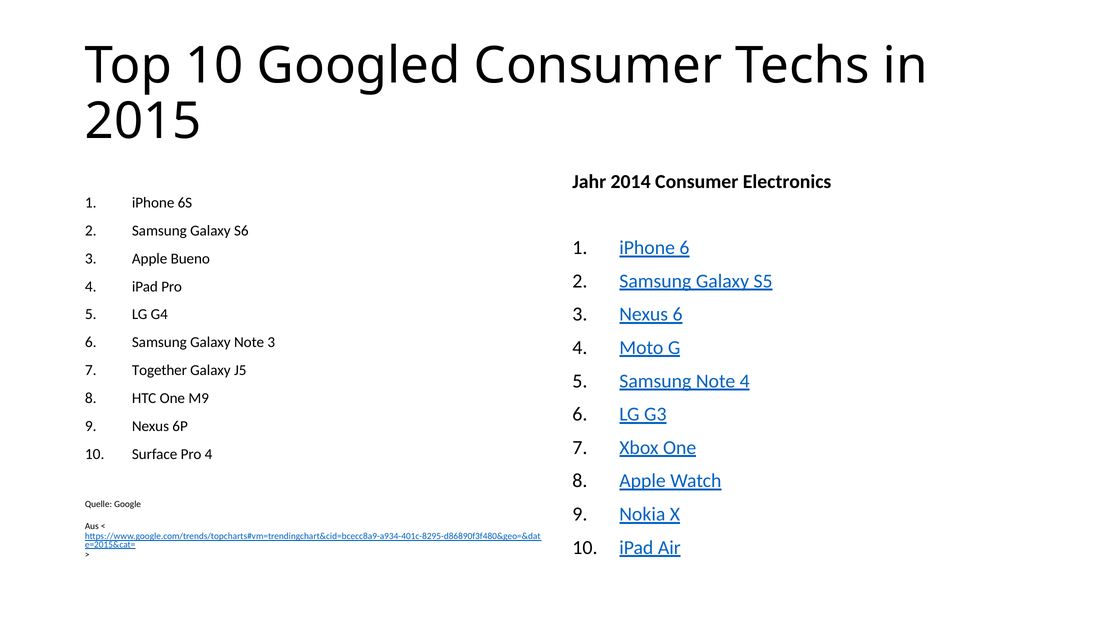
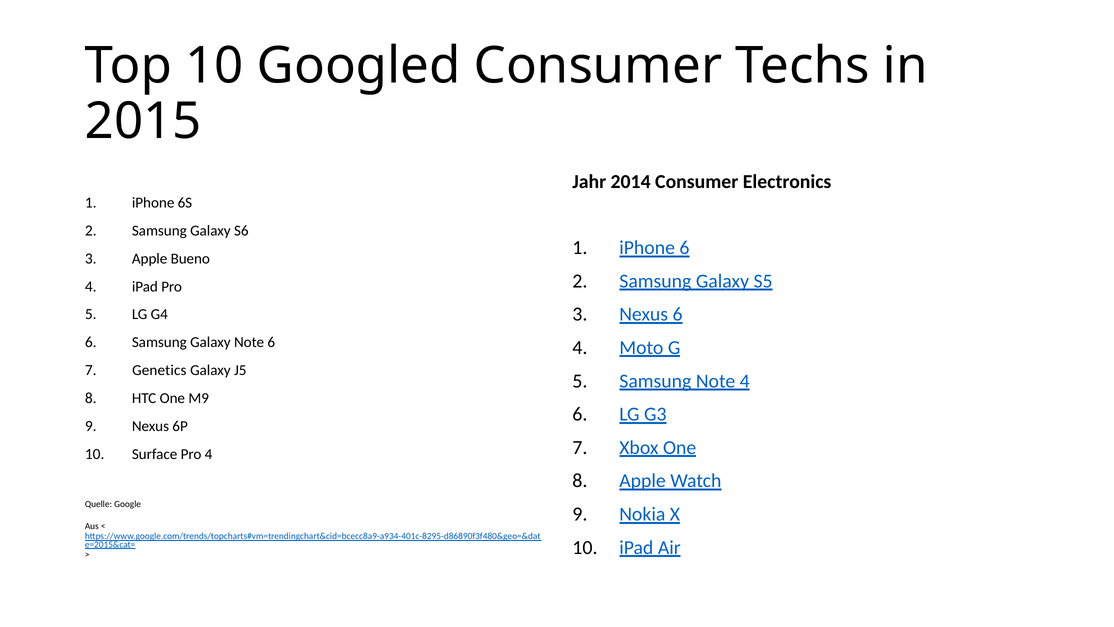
Note 3: 3 -> 6
Together: Together -> Genetics
